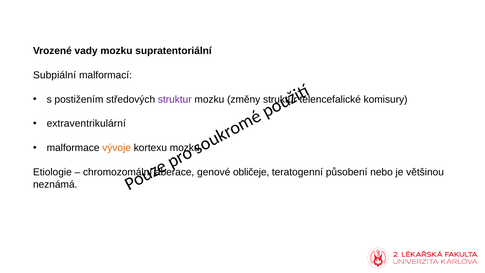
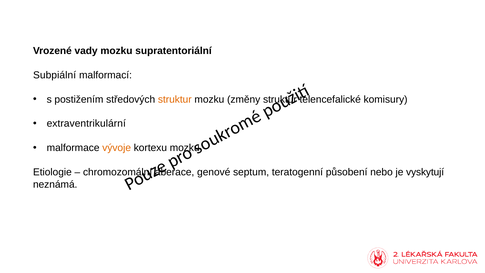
struktur at (175, 99) colour: purple -> orange
obličeje: obličeje -> septum
většinou: většinou -> vyskytují
